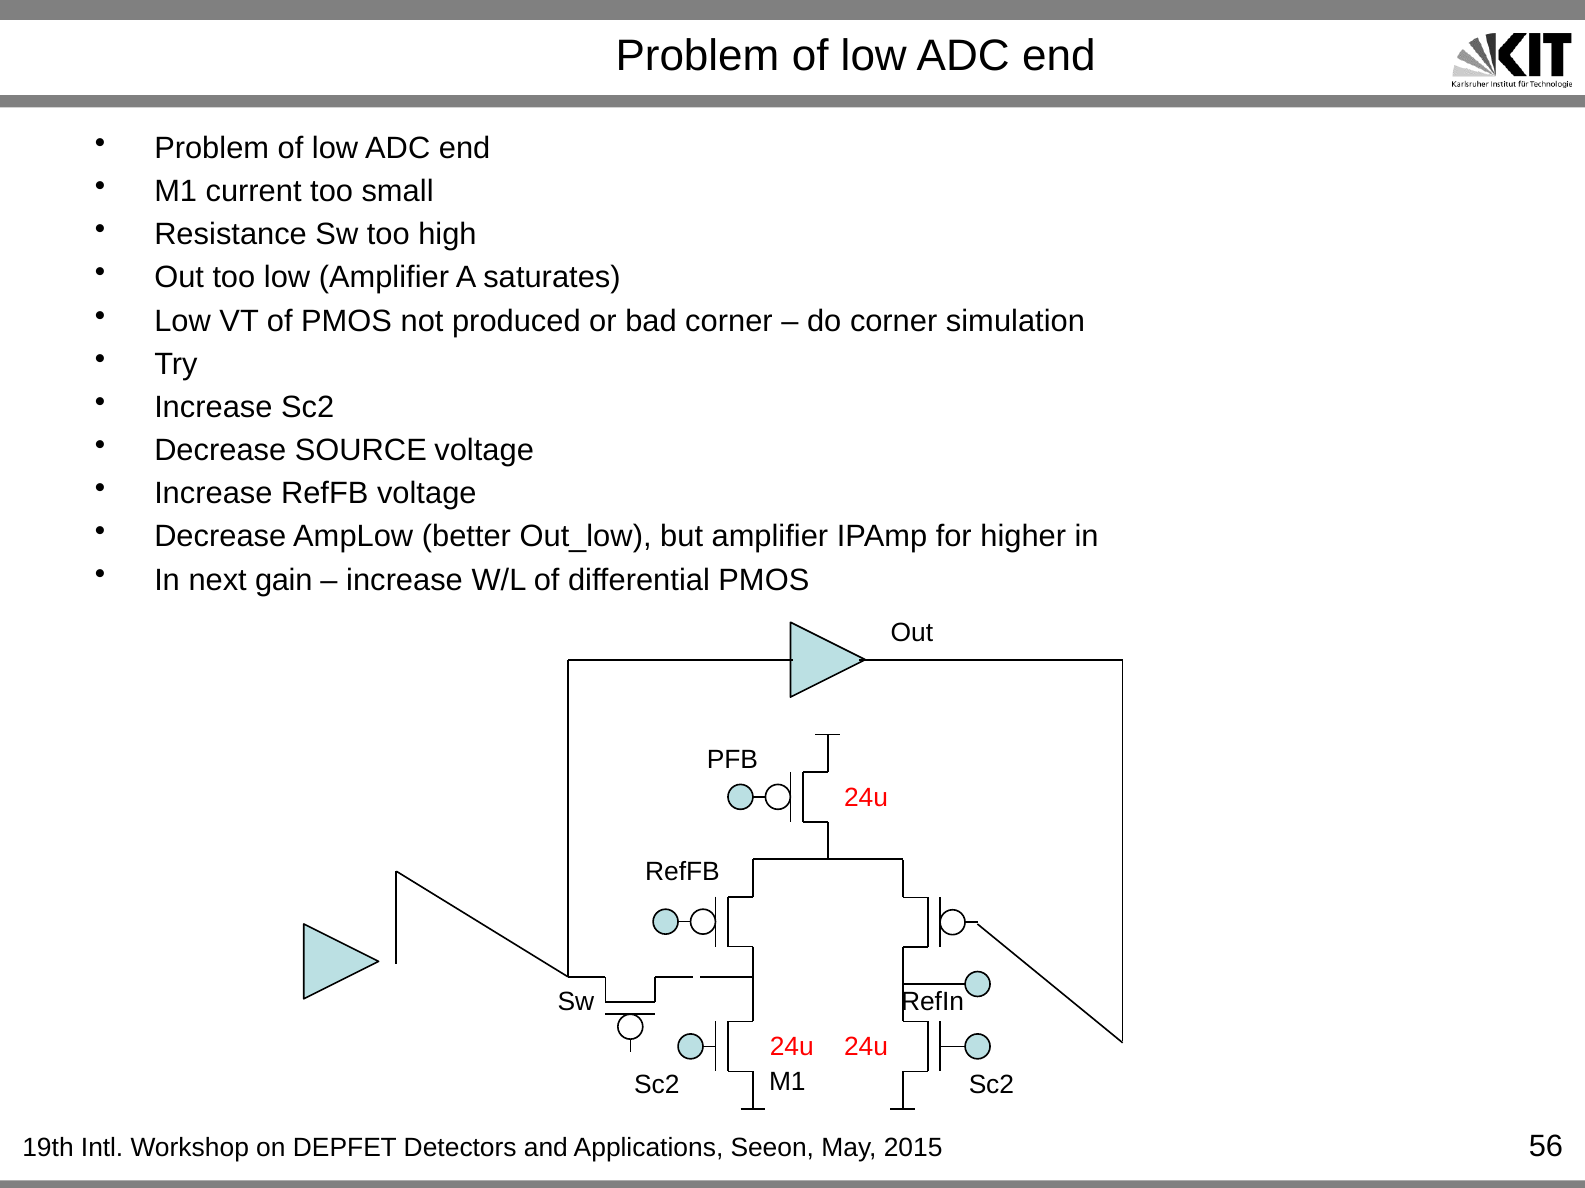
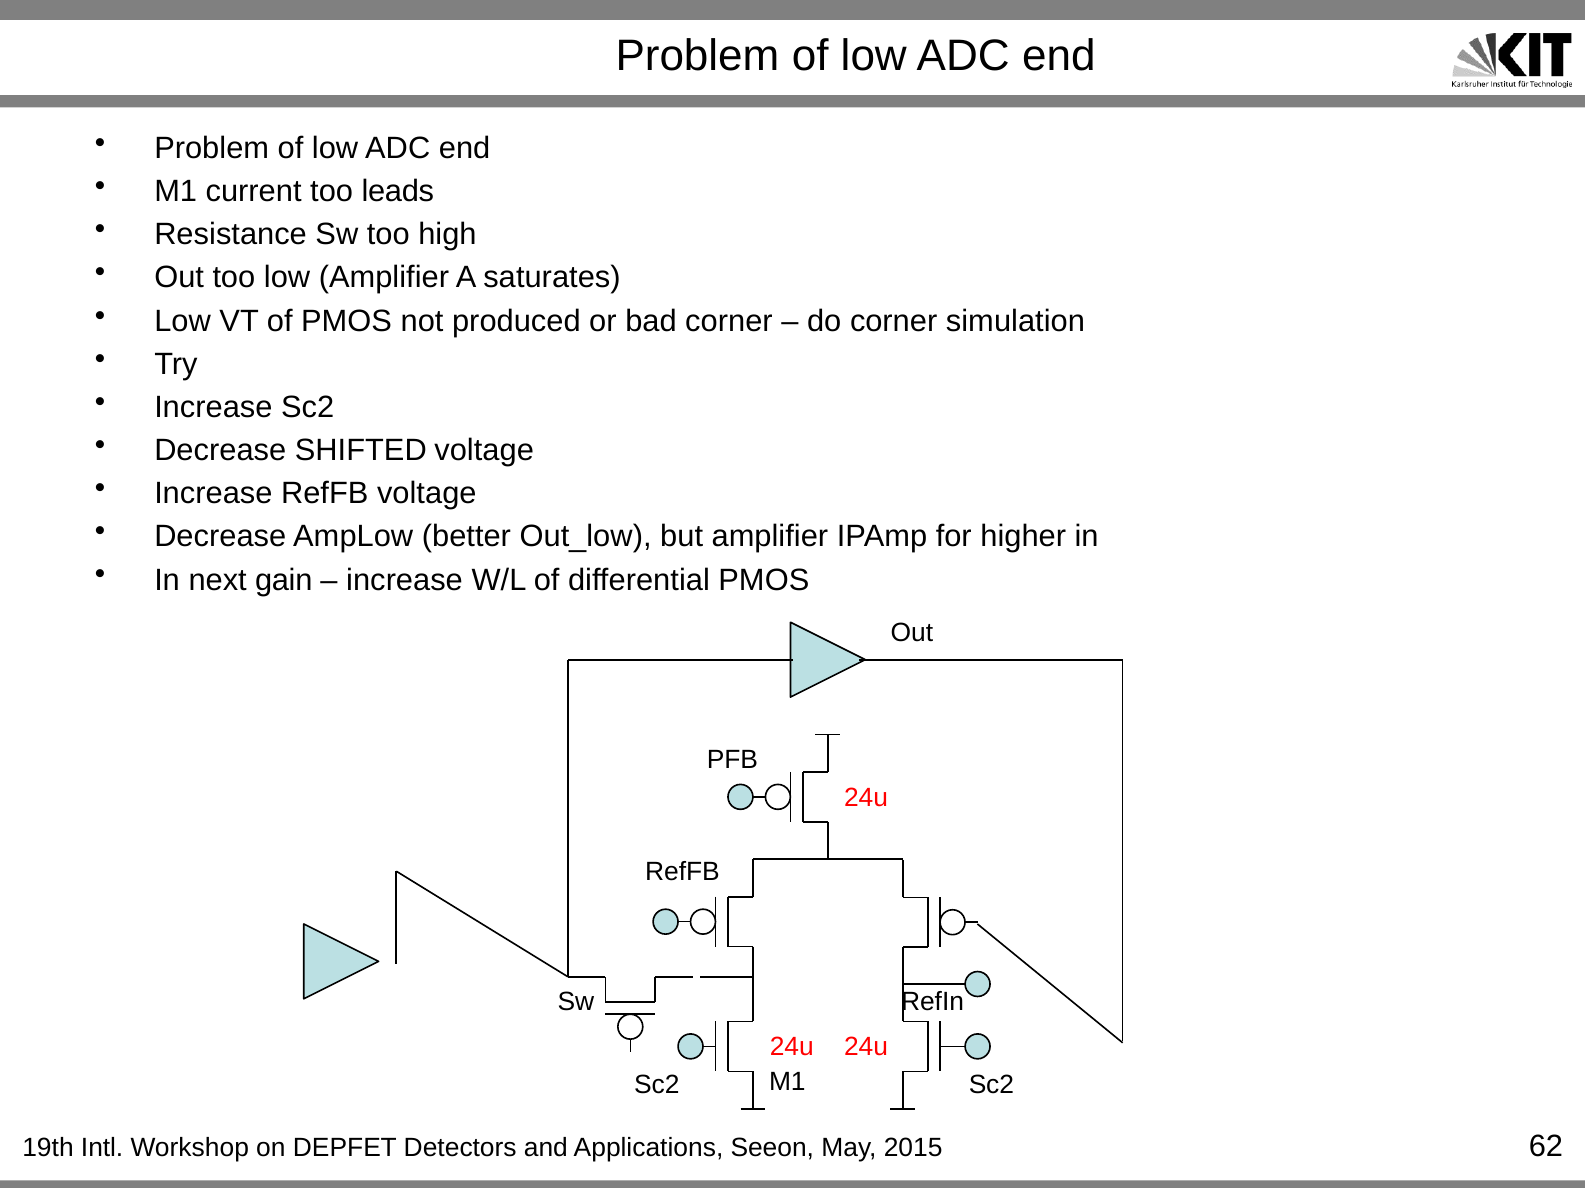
small: small -> leads
SOURCE: SOURCE -> SHIFTED
56: 56 -> 62
